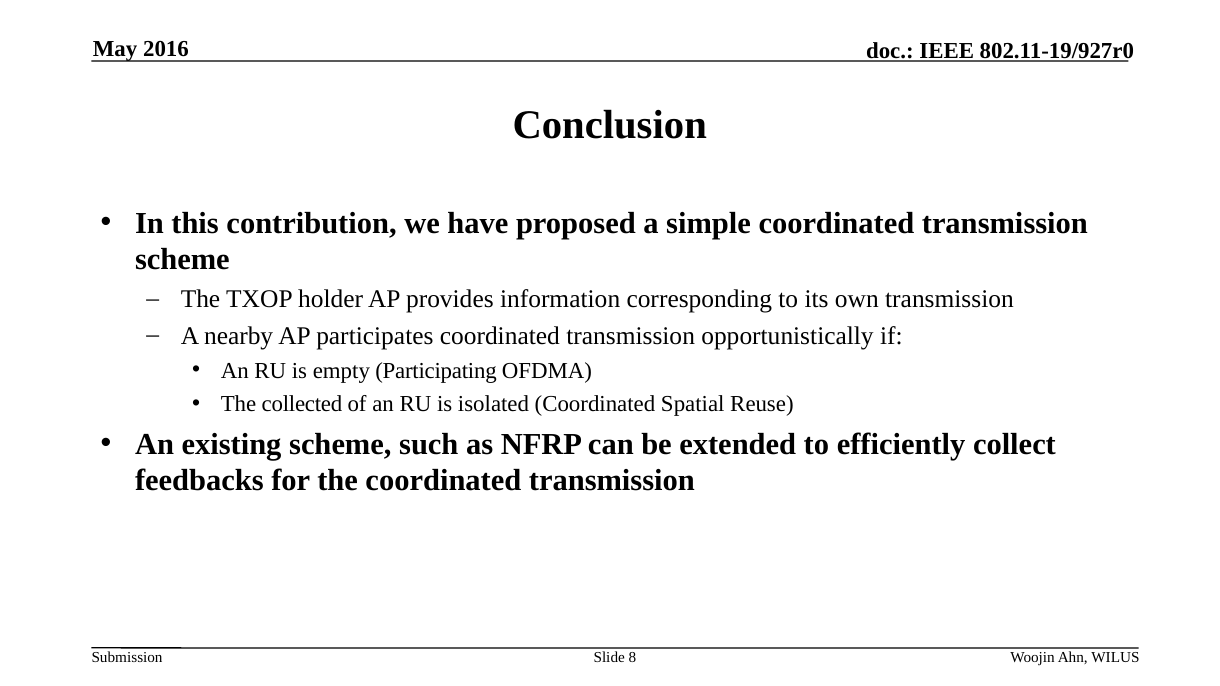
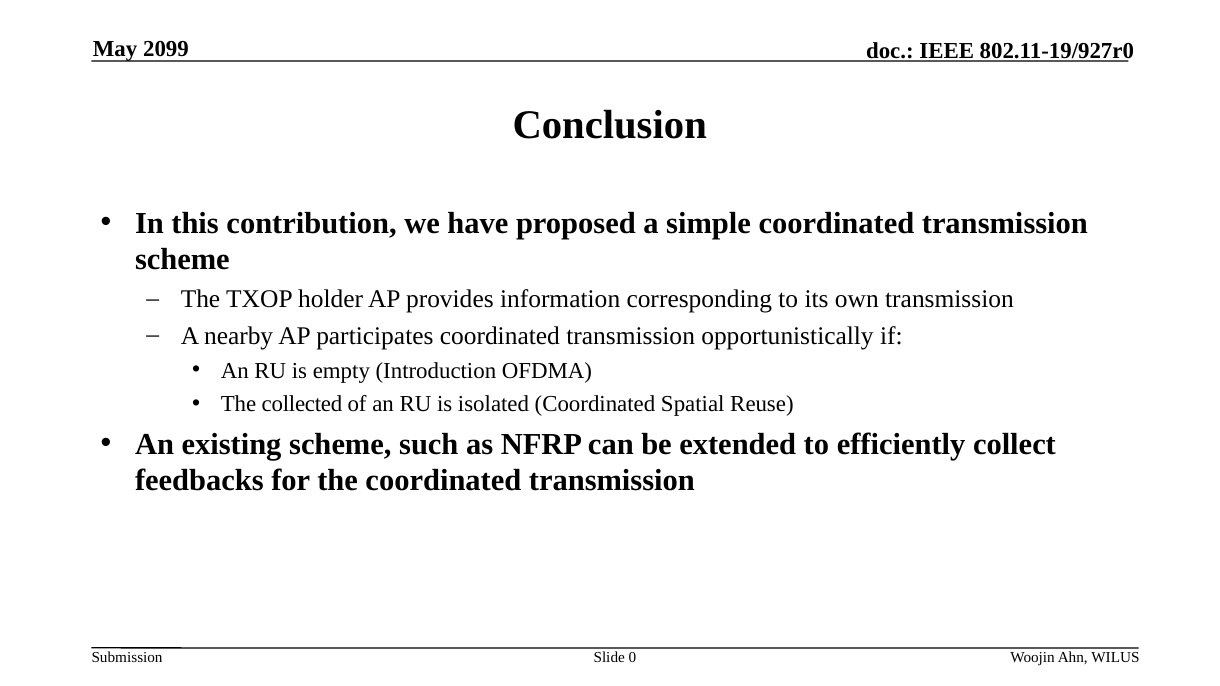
2016: 2016 -> 2099
Participating: Participating -> Introduction
8: 8 -> 0
